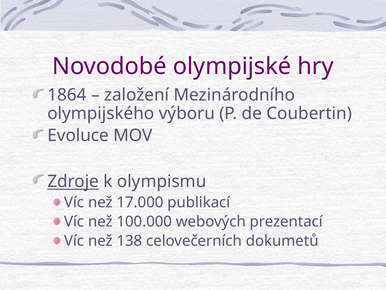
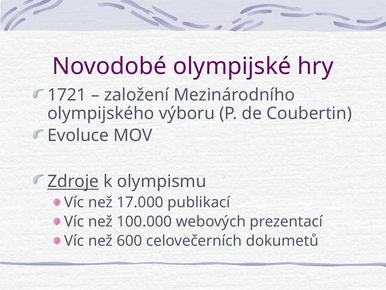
1864: 1864 -> 1721
138: 138 -> 600
